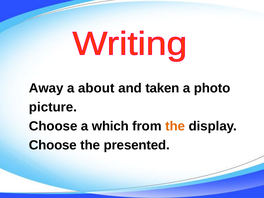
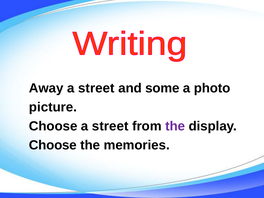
about at (96, 88): about -> street
taken: taken -> some
Choose a which: which -> street
the at (175, 126) colour: orange -> purple
presented: presented -> memories
